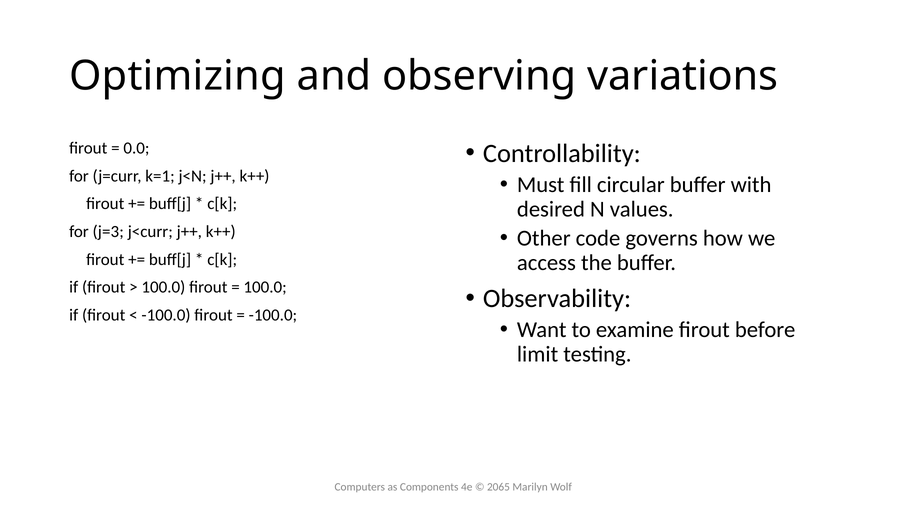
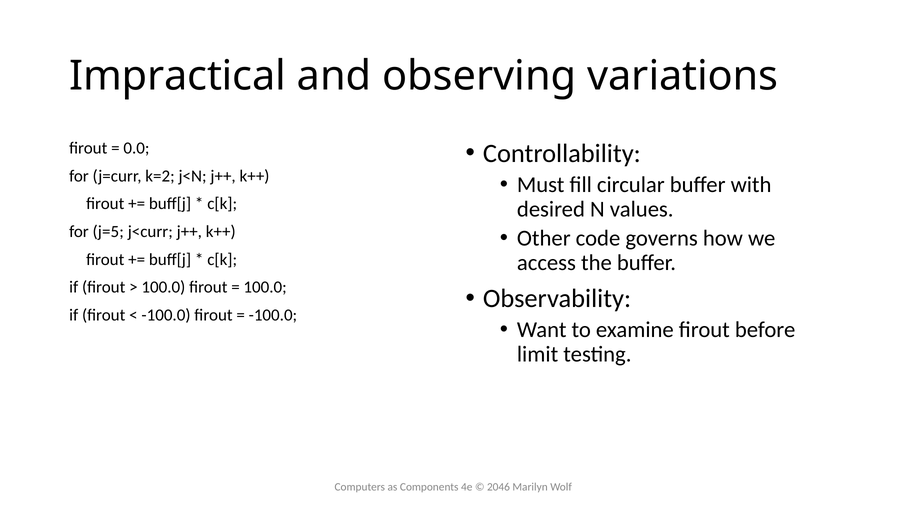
Optimizing: Optimizing -> Impractical
k=1: k=1 -> k=2
j=3: j=3 -> j=5
2065: 2065 -> 2046
